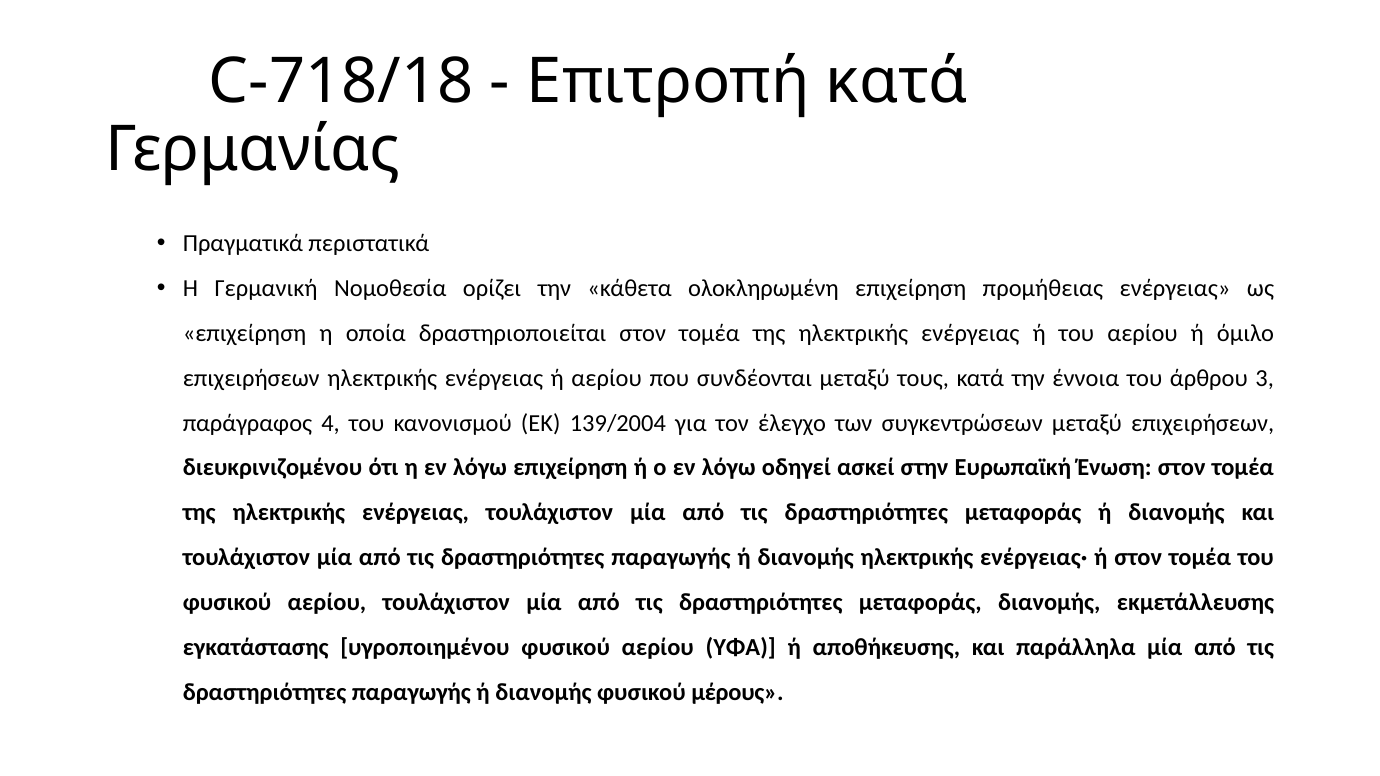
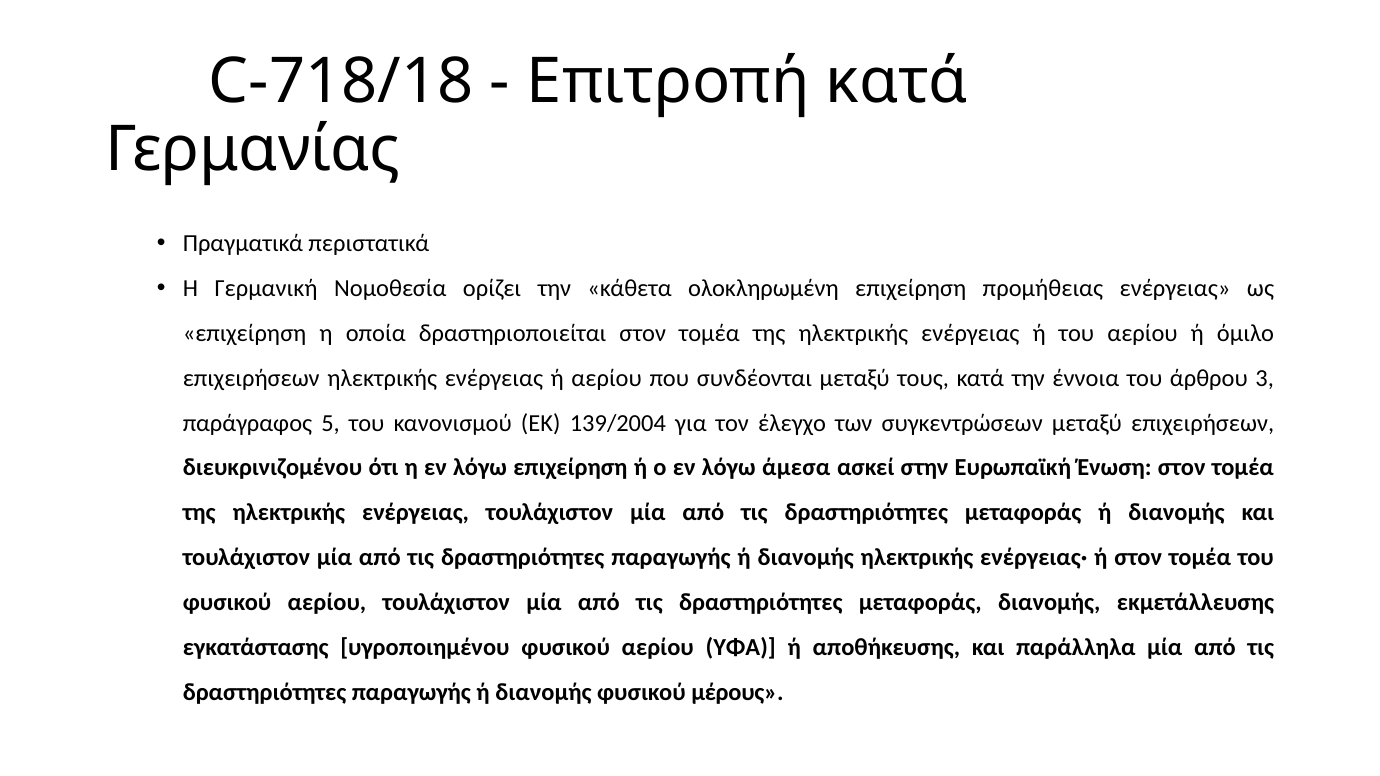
4: 4 -> 5
οδηγεί: οδηγεί -> άμεσα
